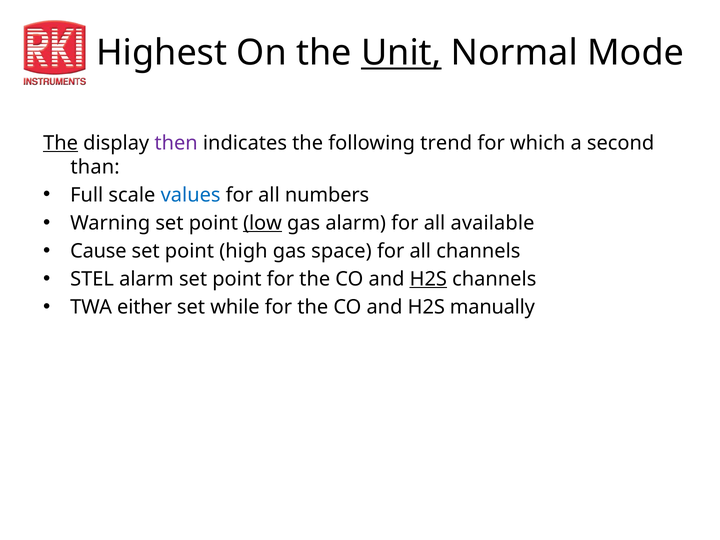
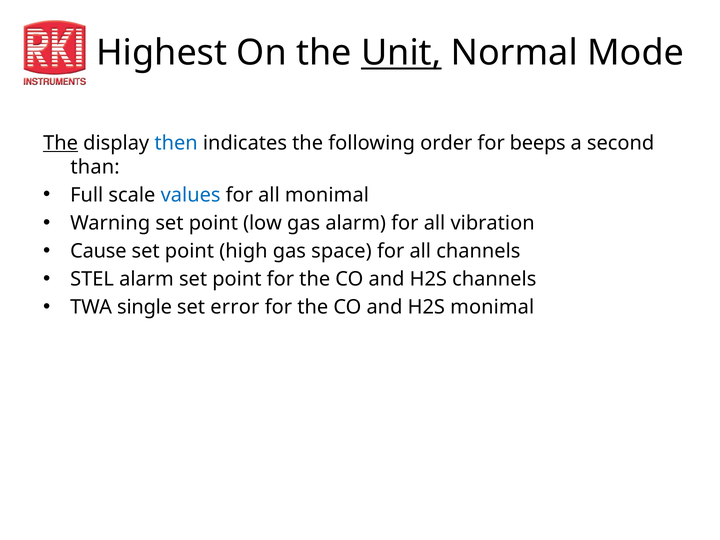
then colour: purple -> blue
trend: trend -> order
which: which -> beeps
all numbers: numbers -> monimal
low underline: present -> none
available: available -> vibration
H2S at (428, 279) underline: present -> none
either: either -> single
while: while -> error
H2S manually: manually -> monimal
